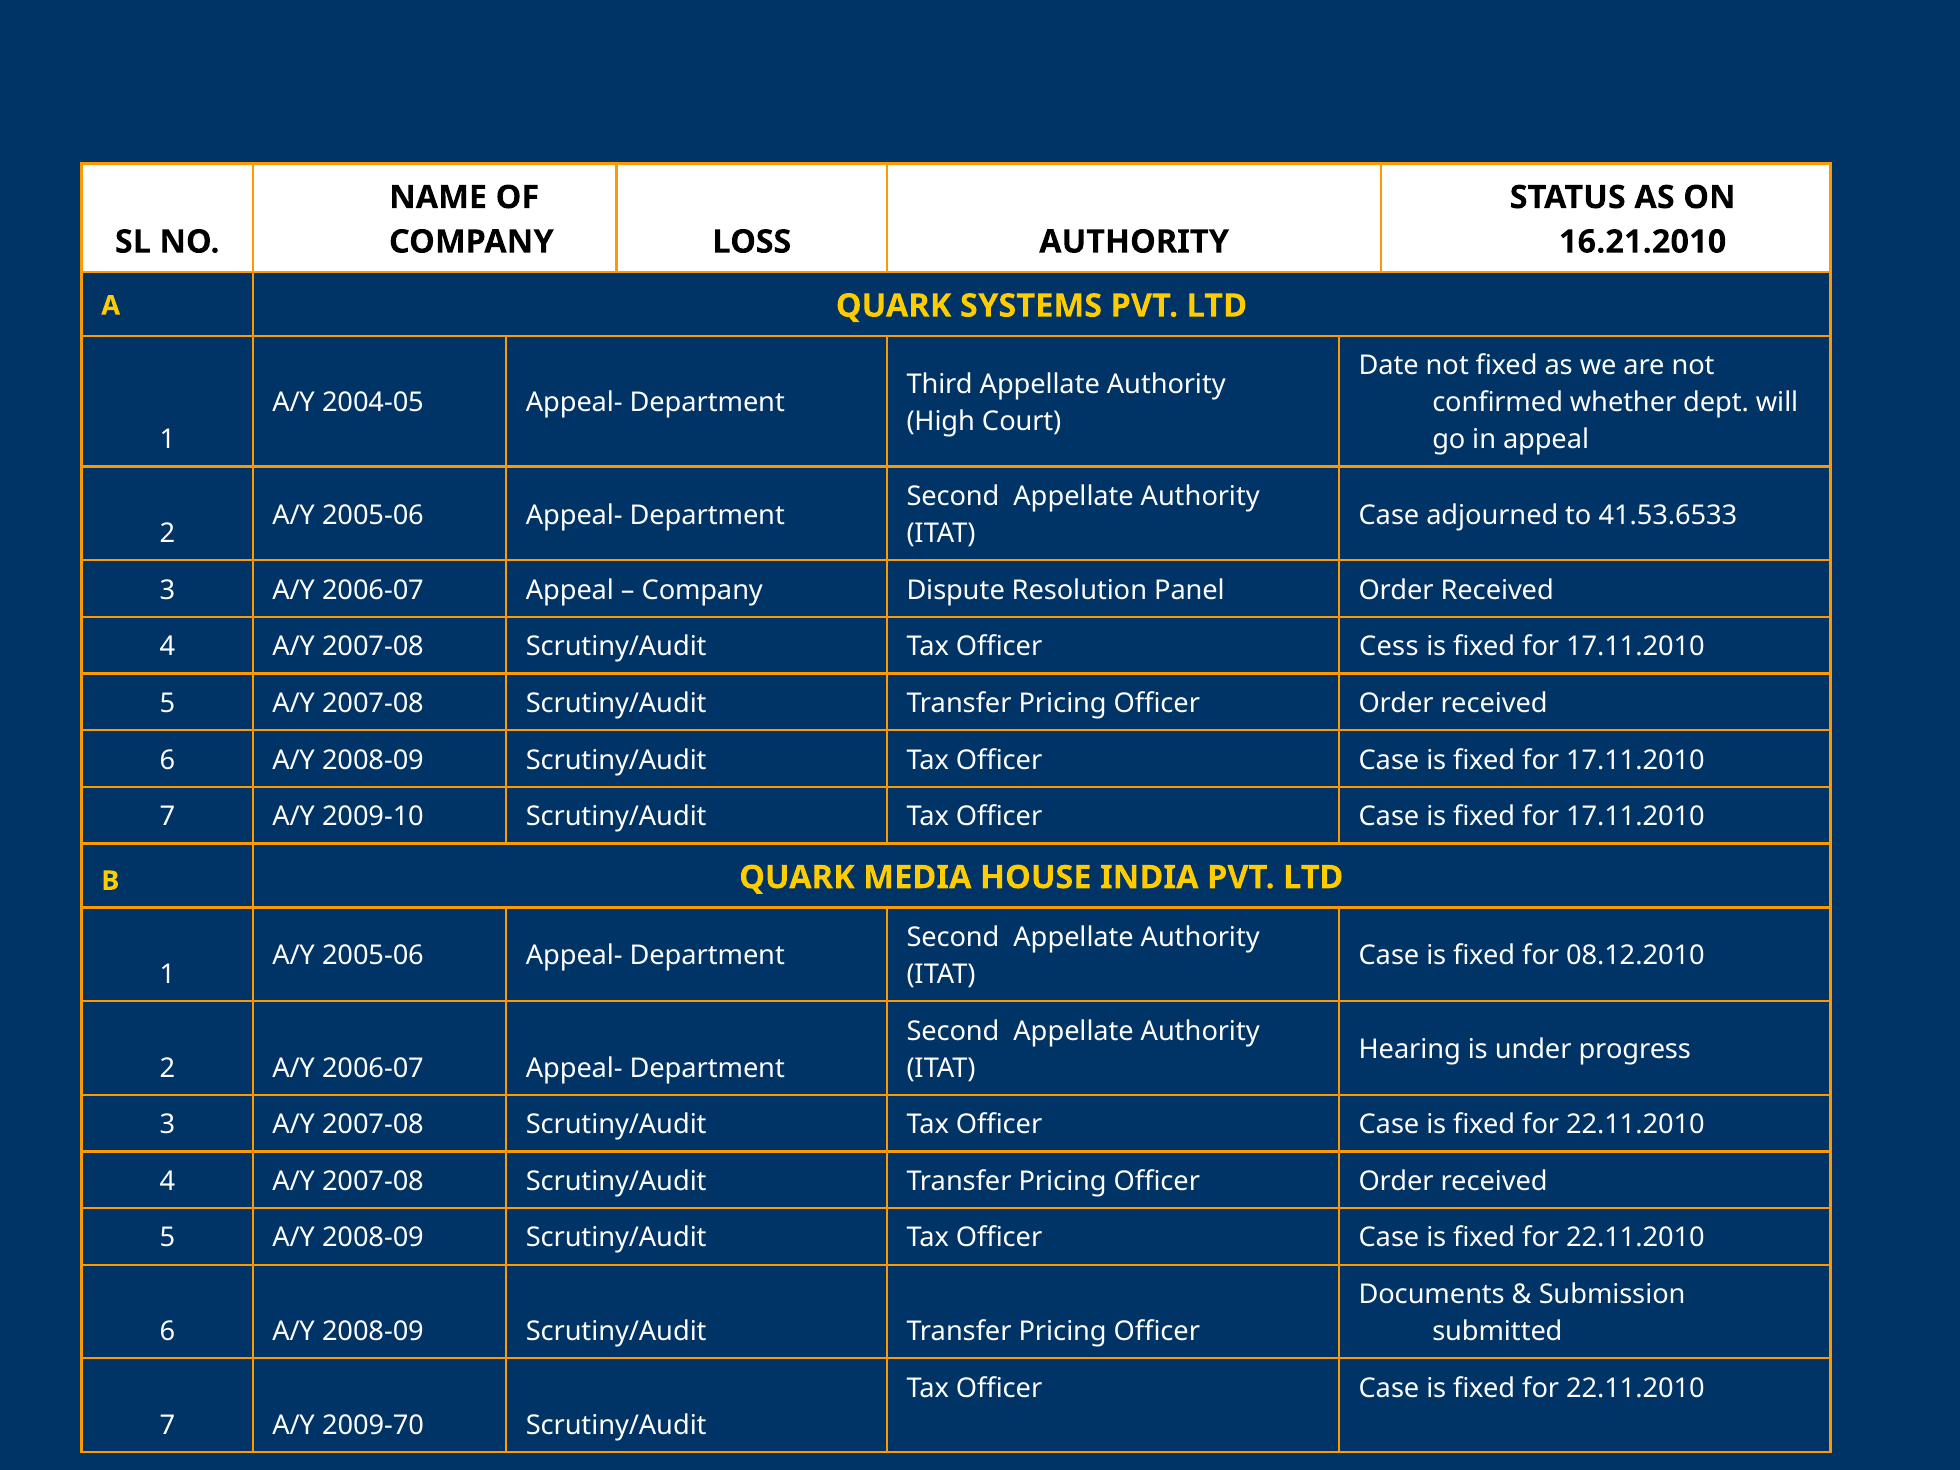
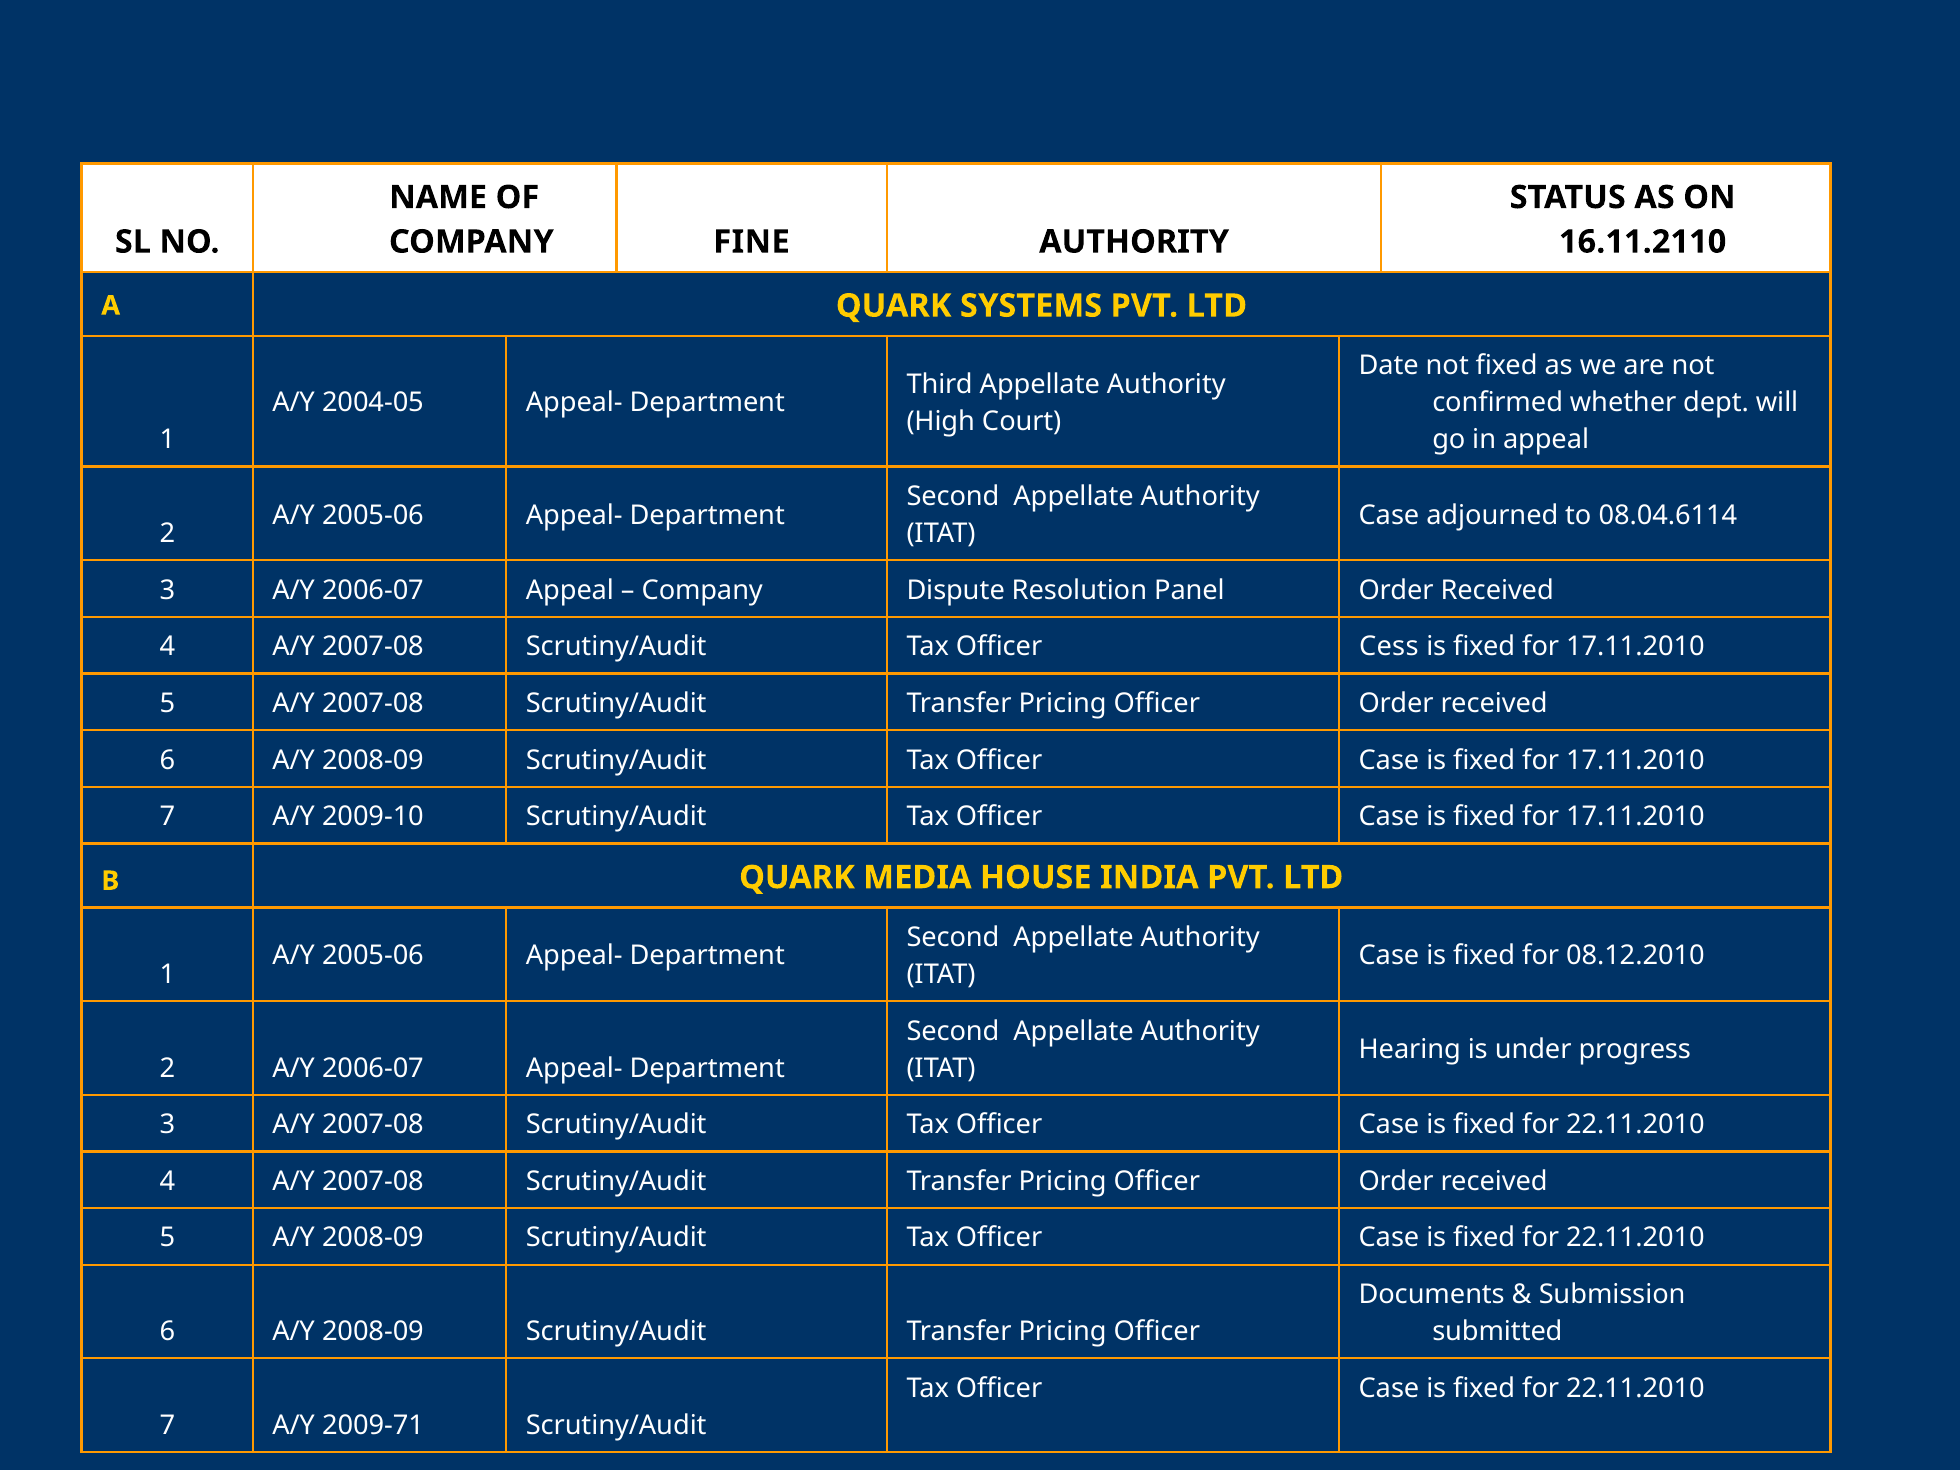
LOSS: LOSS -> FINE
16.21.2010: 16.21.2010 -> 16.11.2110
41.53.6533: 41.53.6533 -> 08.04.6114
2009-70: 2009-70 -> 2009-71
